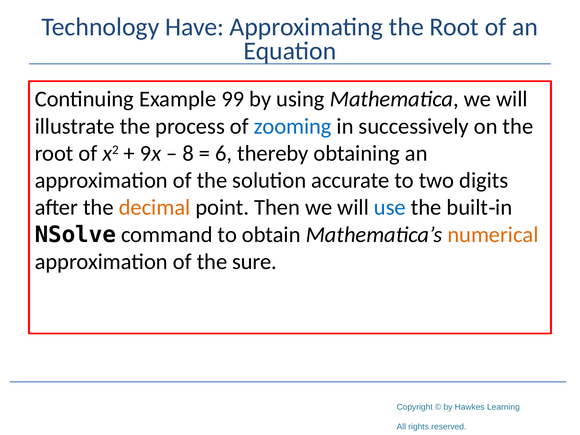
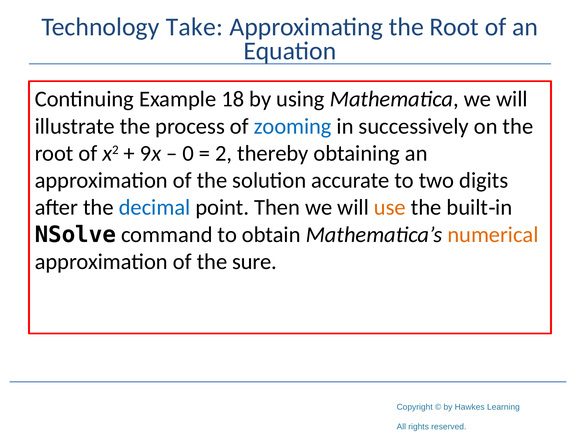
Have: Have -> Take
99: 99 -> 18
8: 8 -> 0
6: 6 -> 2
decimal colour: orange -> blue
use colour: blue -> orange
